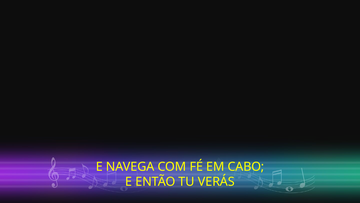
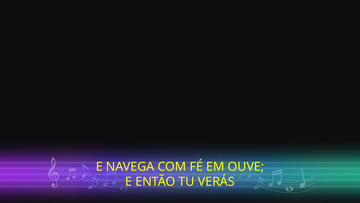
CABO: CABO -> OUVE
